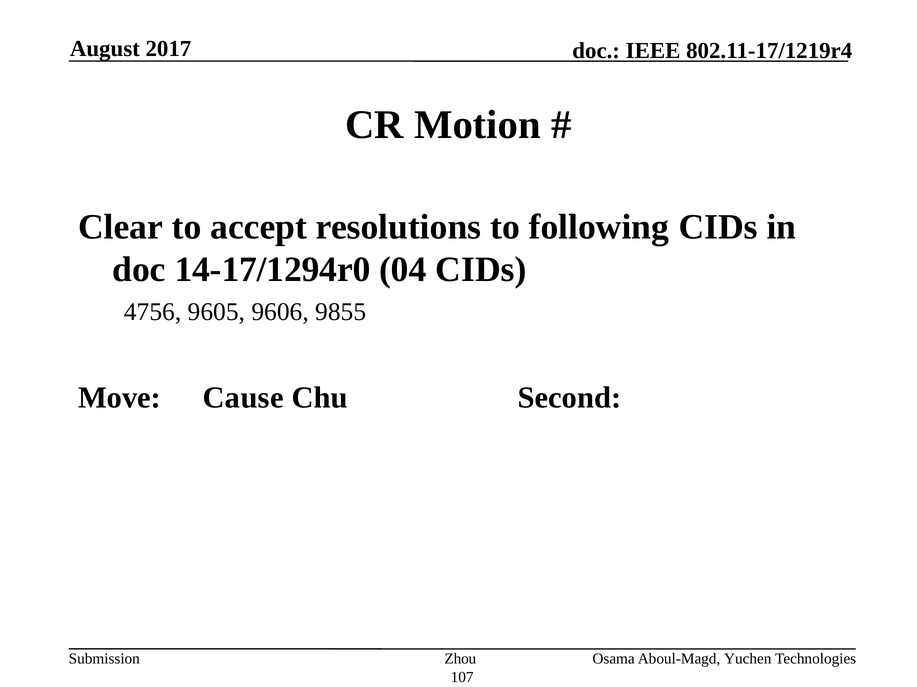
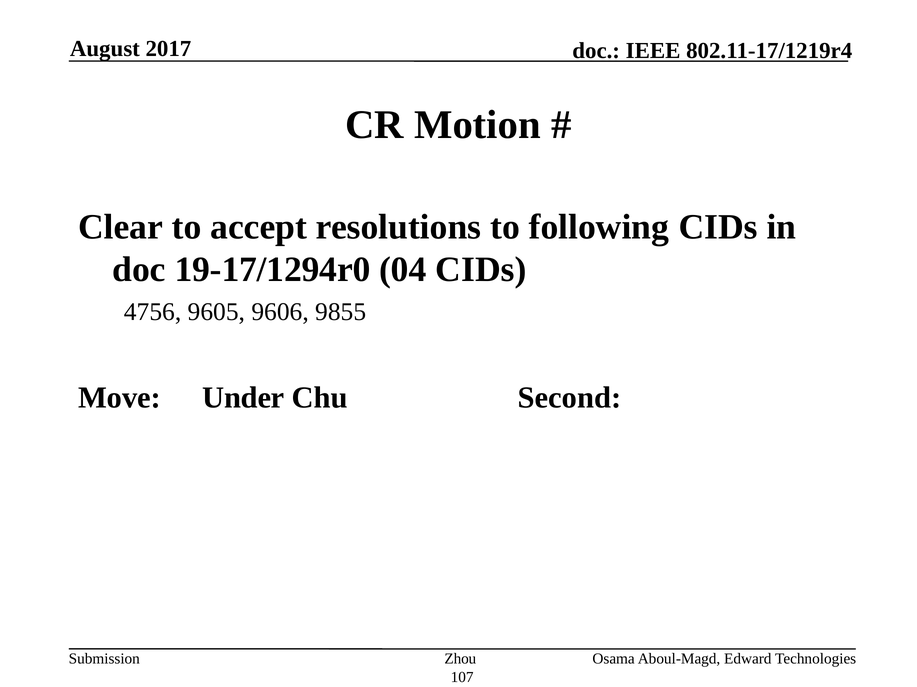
14-17/1294r0: 14-17/1294r0 -> 19-17/1294r0
Cause: Cause -> Under
Yuchen: Yuchen -> Edward
